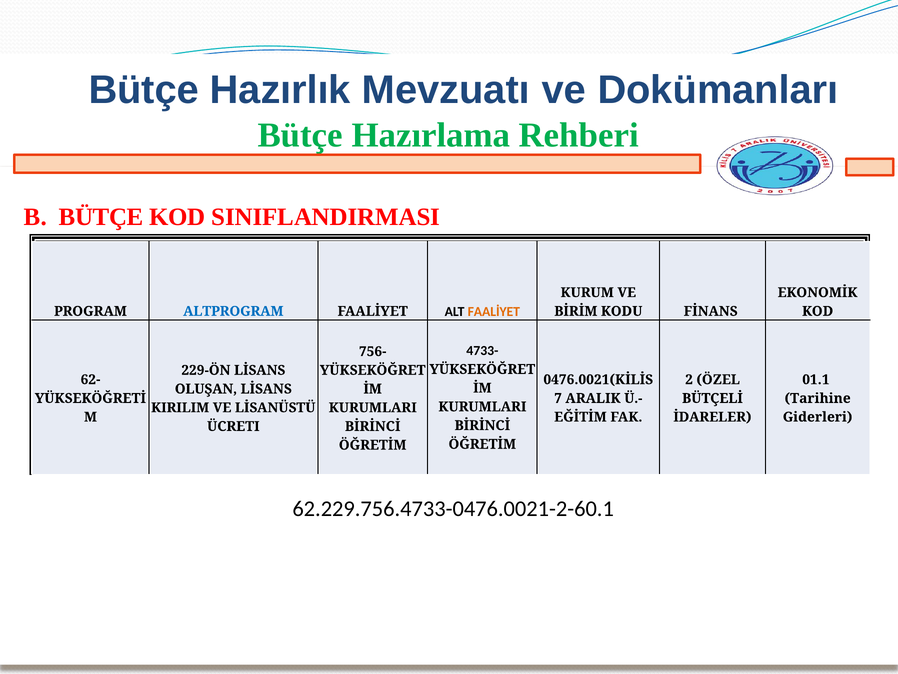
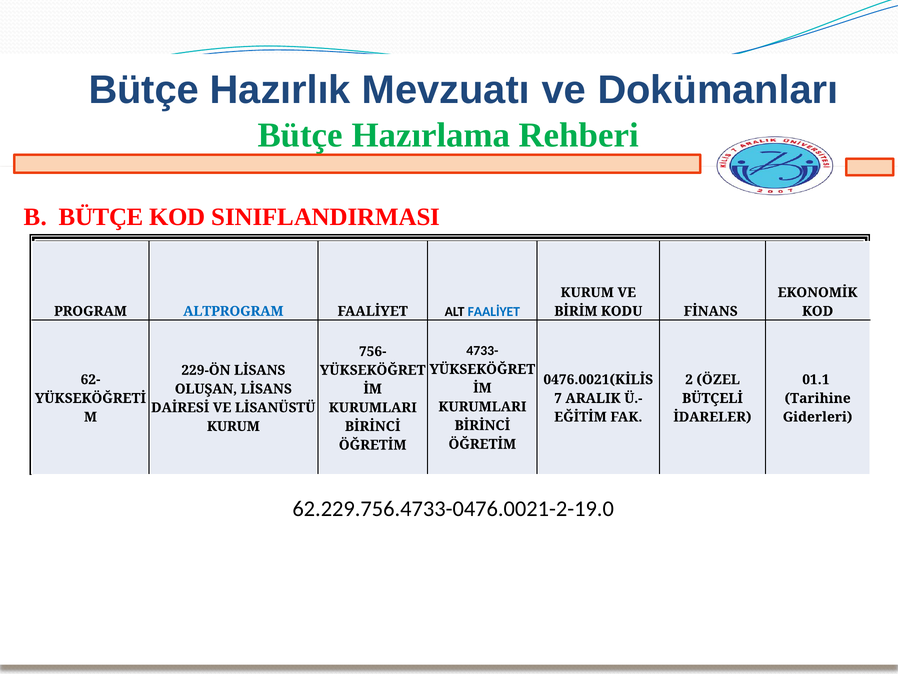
FAALİYET at (494, 311) colour: orange -> blue
KIRILIM: KIRILIM -> DAİRESİ
ÜCRETI at (233, 426): ÜCRETI -> KURUM
62.229.756.4733-0476.0021-2-60.1: 62.229.756.4733-0476.0021-2-60.1 -> 62.229.756.4733-0476.0021-2-19.0
